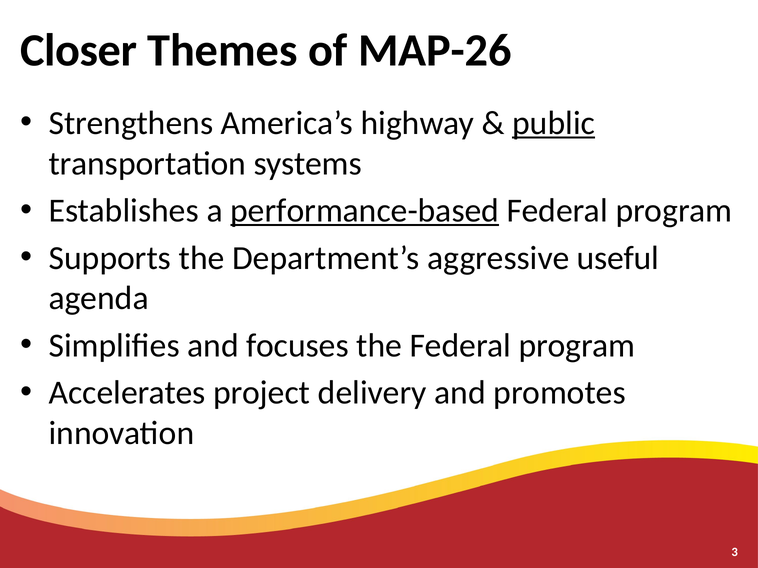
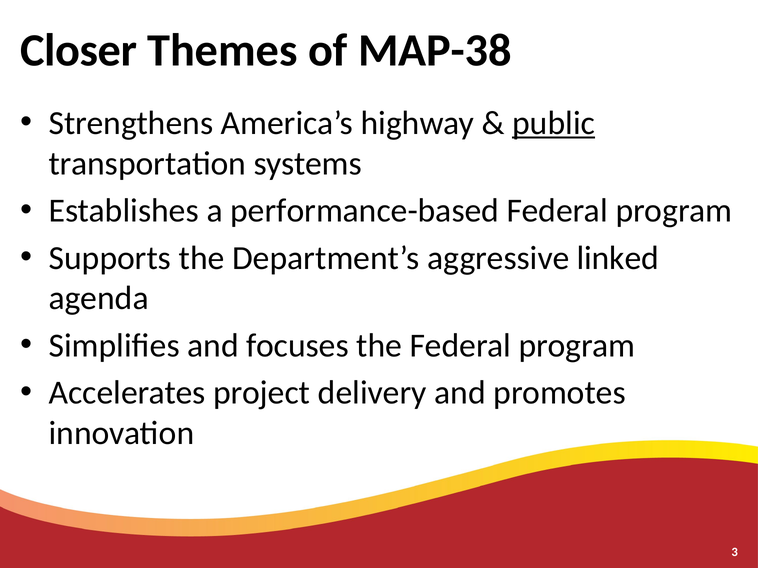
MAP-26: MAP-26 -> MAP-38
performance-based underline: present -> none
useful: useful -> linked
